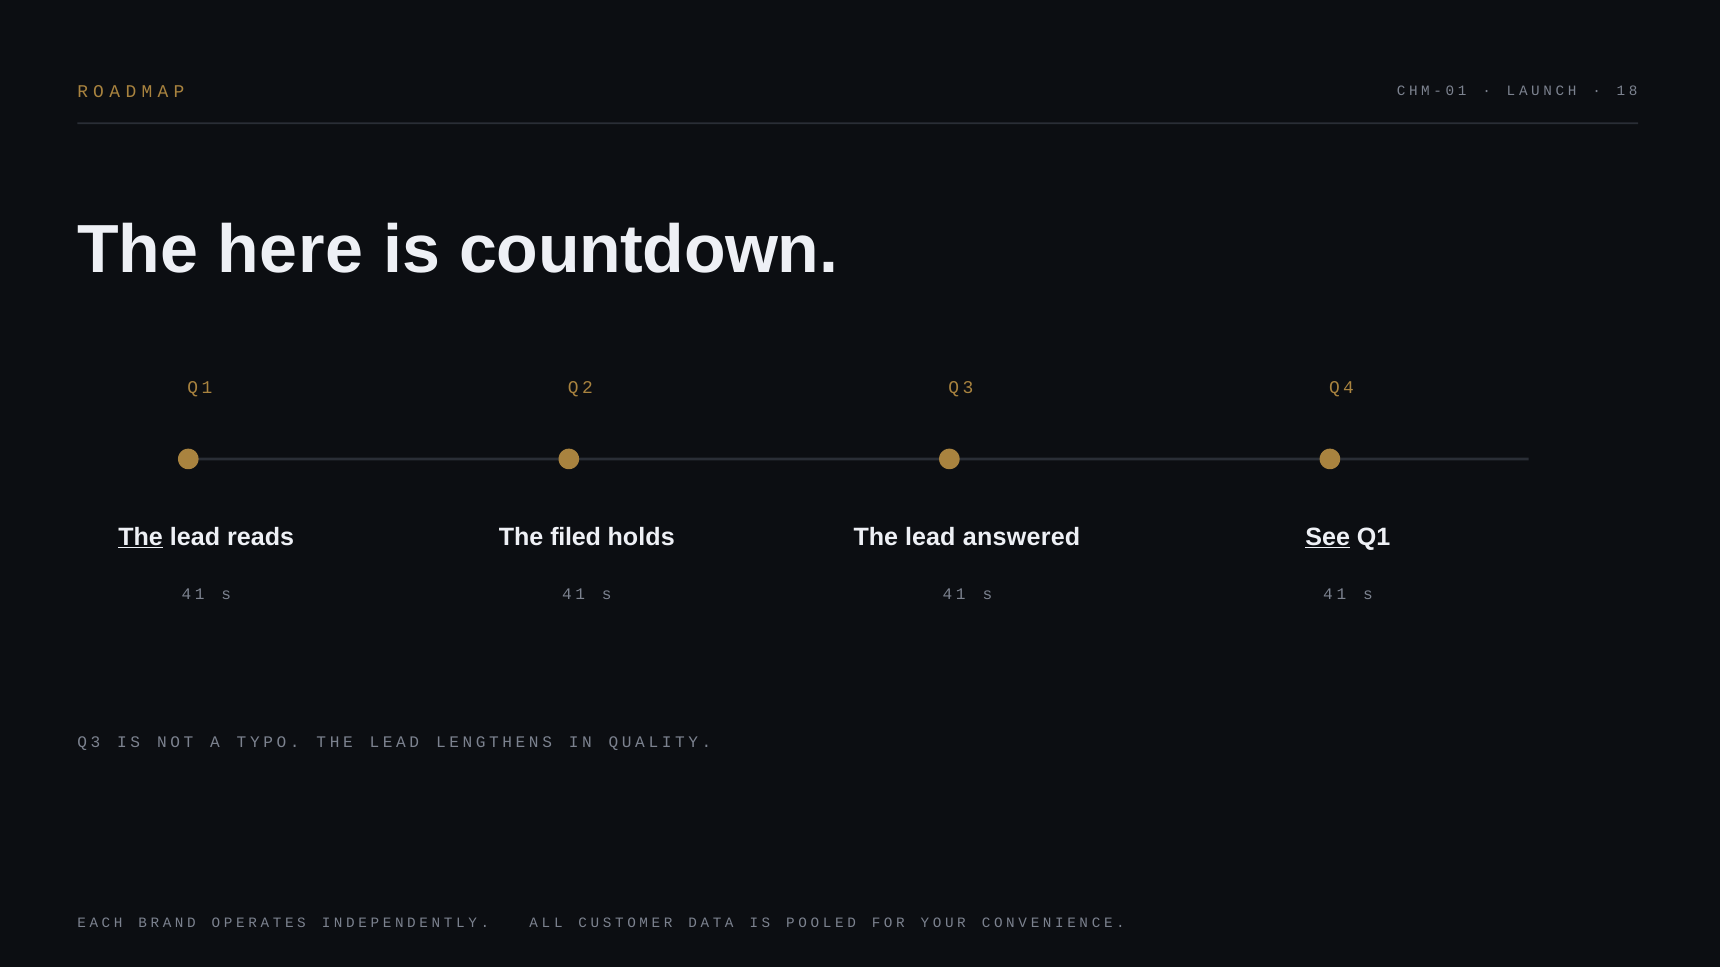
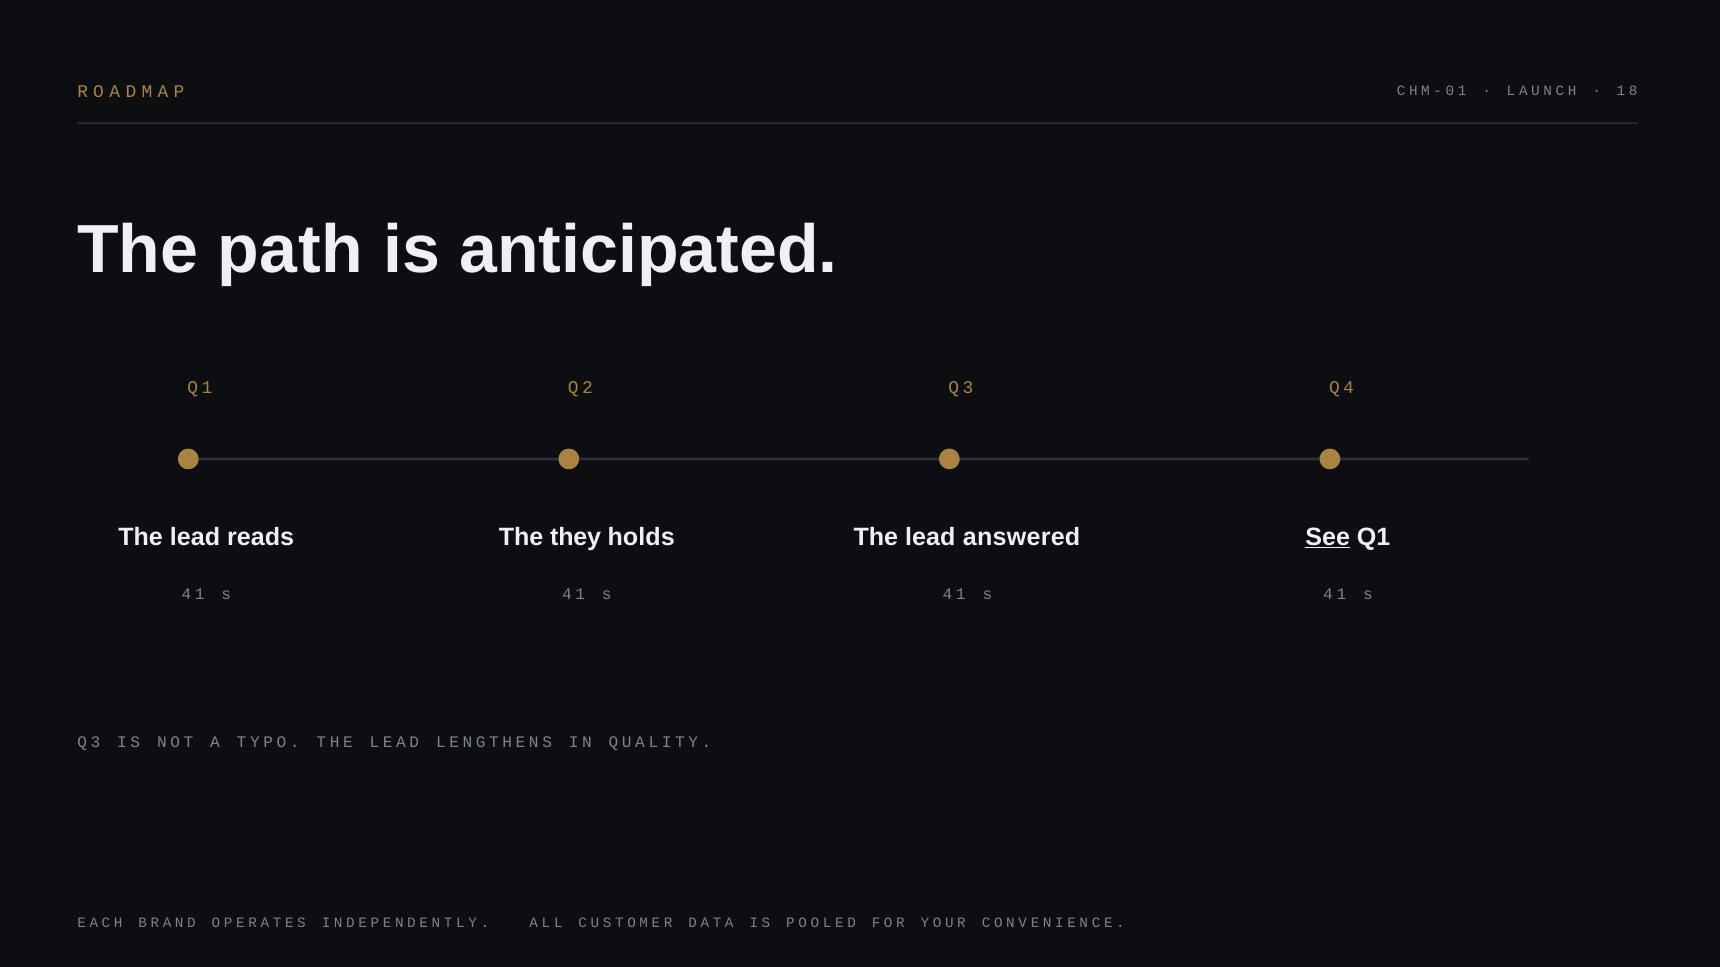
here: here -> path
countdown: countdown -> anticipated
The at (141, 537) underline: present -> none
filed: filed -> they
